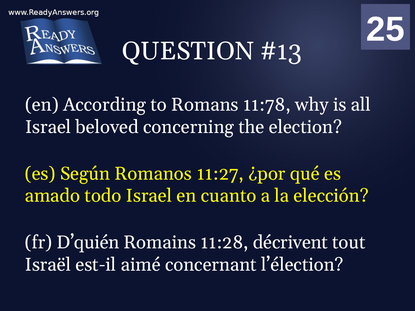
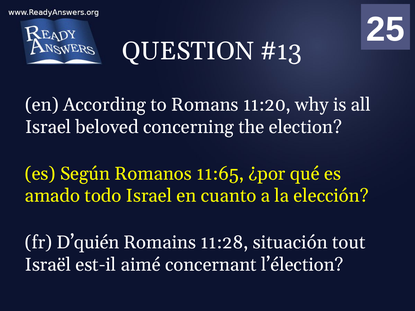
11:78: 11:78 -> 11:20
11:27: 11:27 -> 11:65
décrivent: décrivent -> situación
